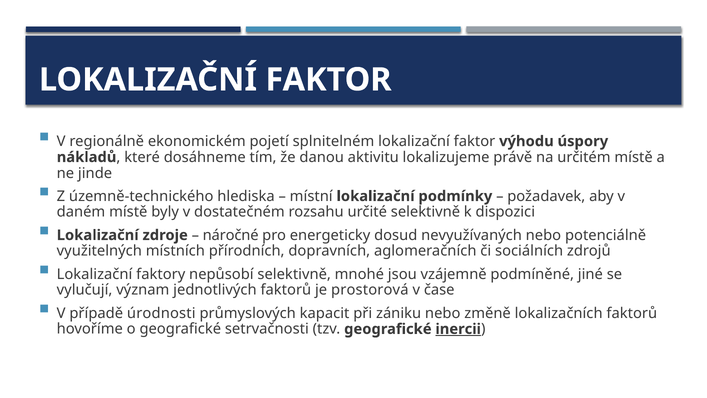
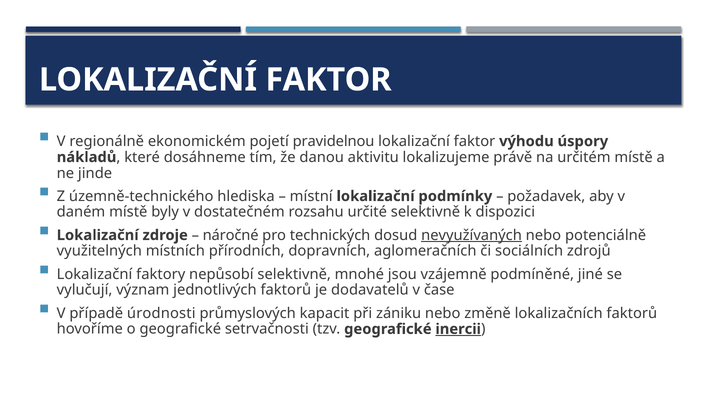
splnitelném: splnitelném -> pravidelnou
energeticky: energeticky -> technických
nevyužívaných underline: none -> present
prostorová: prostorová -> dodavatelů
